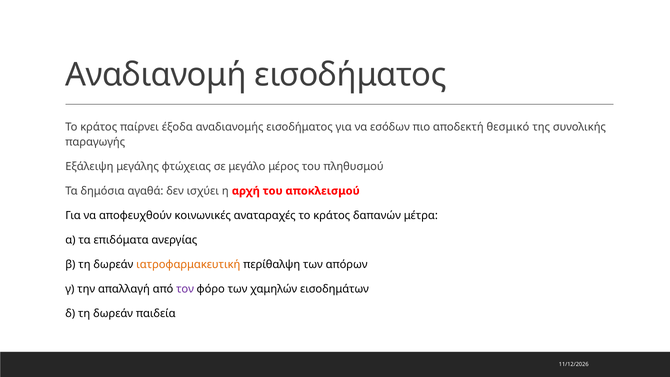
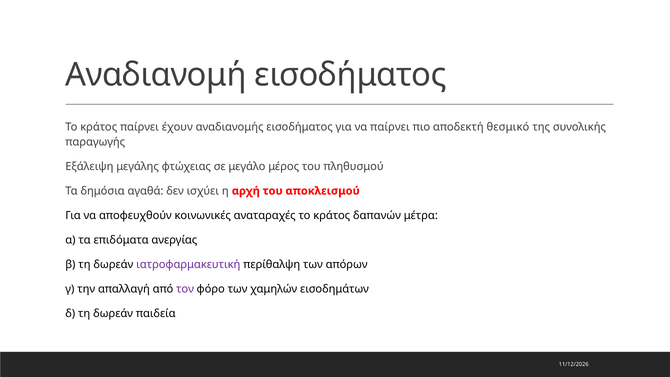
έξοδα: έξοδα -> έχουν
να εσόδων: εσόδων -> παίρνει
ιατροφαρμακευτική colour: orange -> purple
